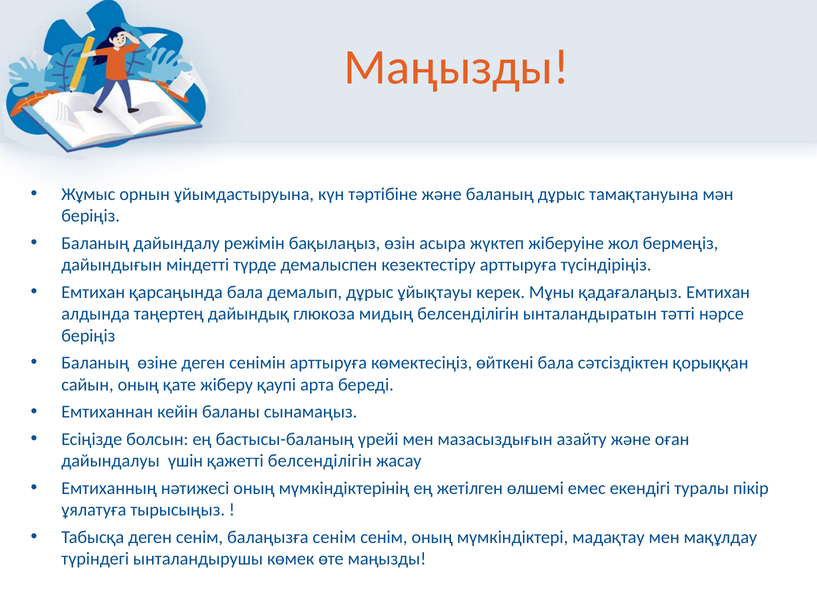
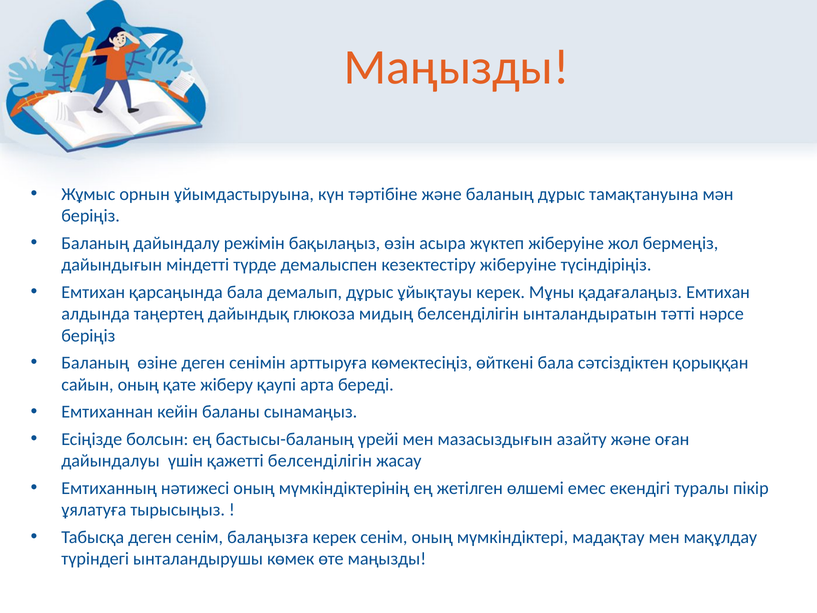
кезектестіру арттыруға: арттыруға -> жіберуіне
балаңызға сенім: сенім -> керек
